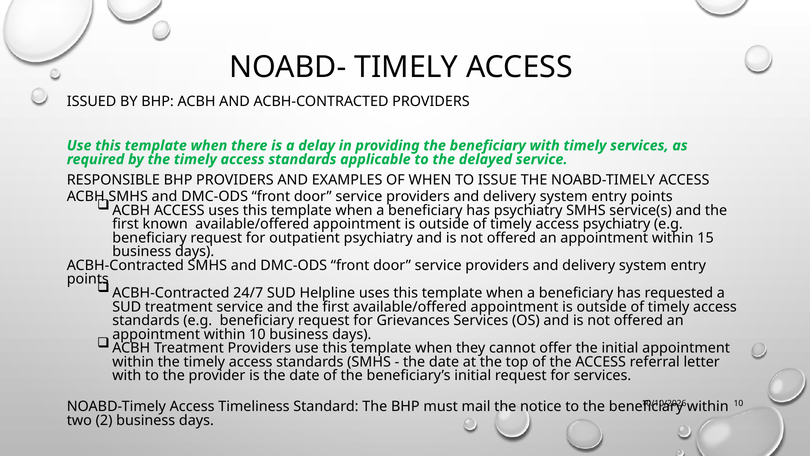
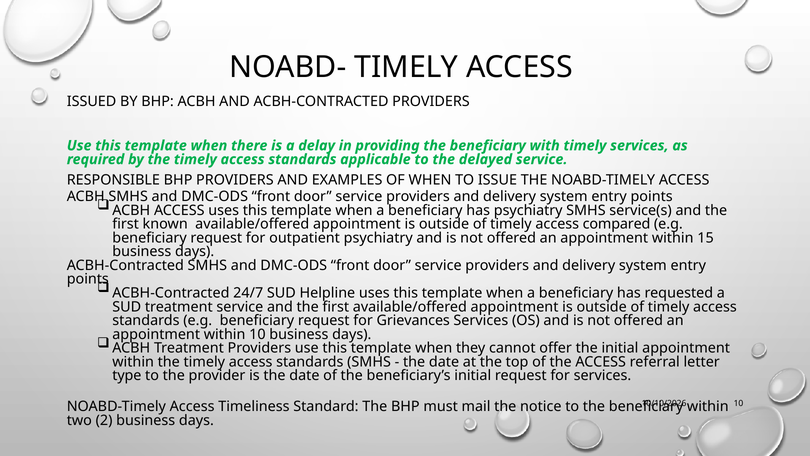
access psychiatry: psychiatry -> compared
with at (127, 375): with -> type
